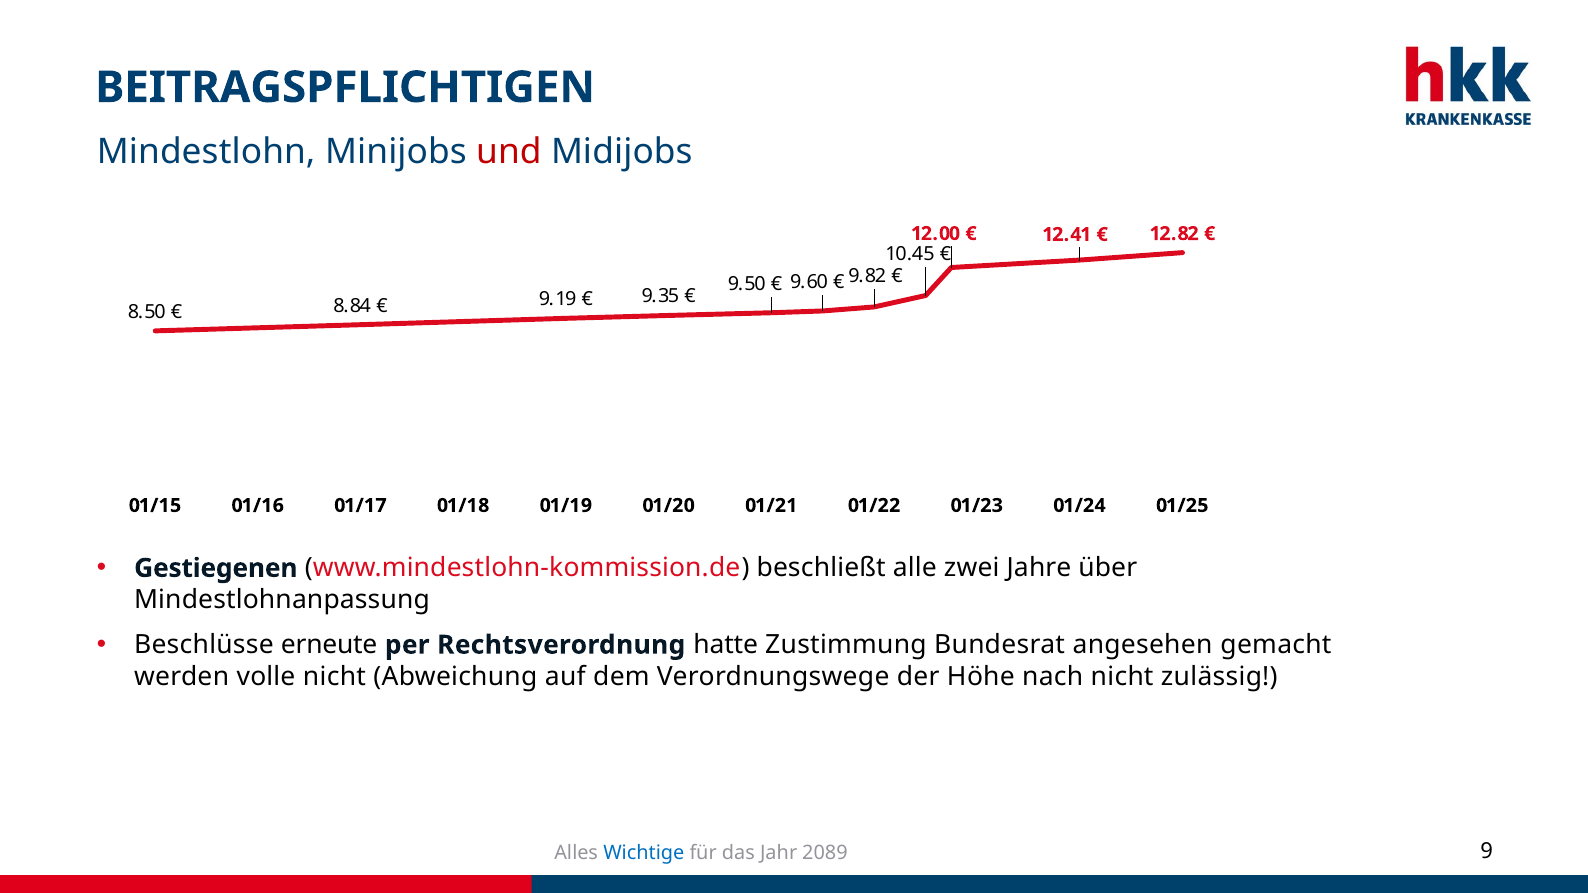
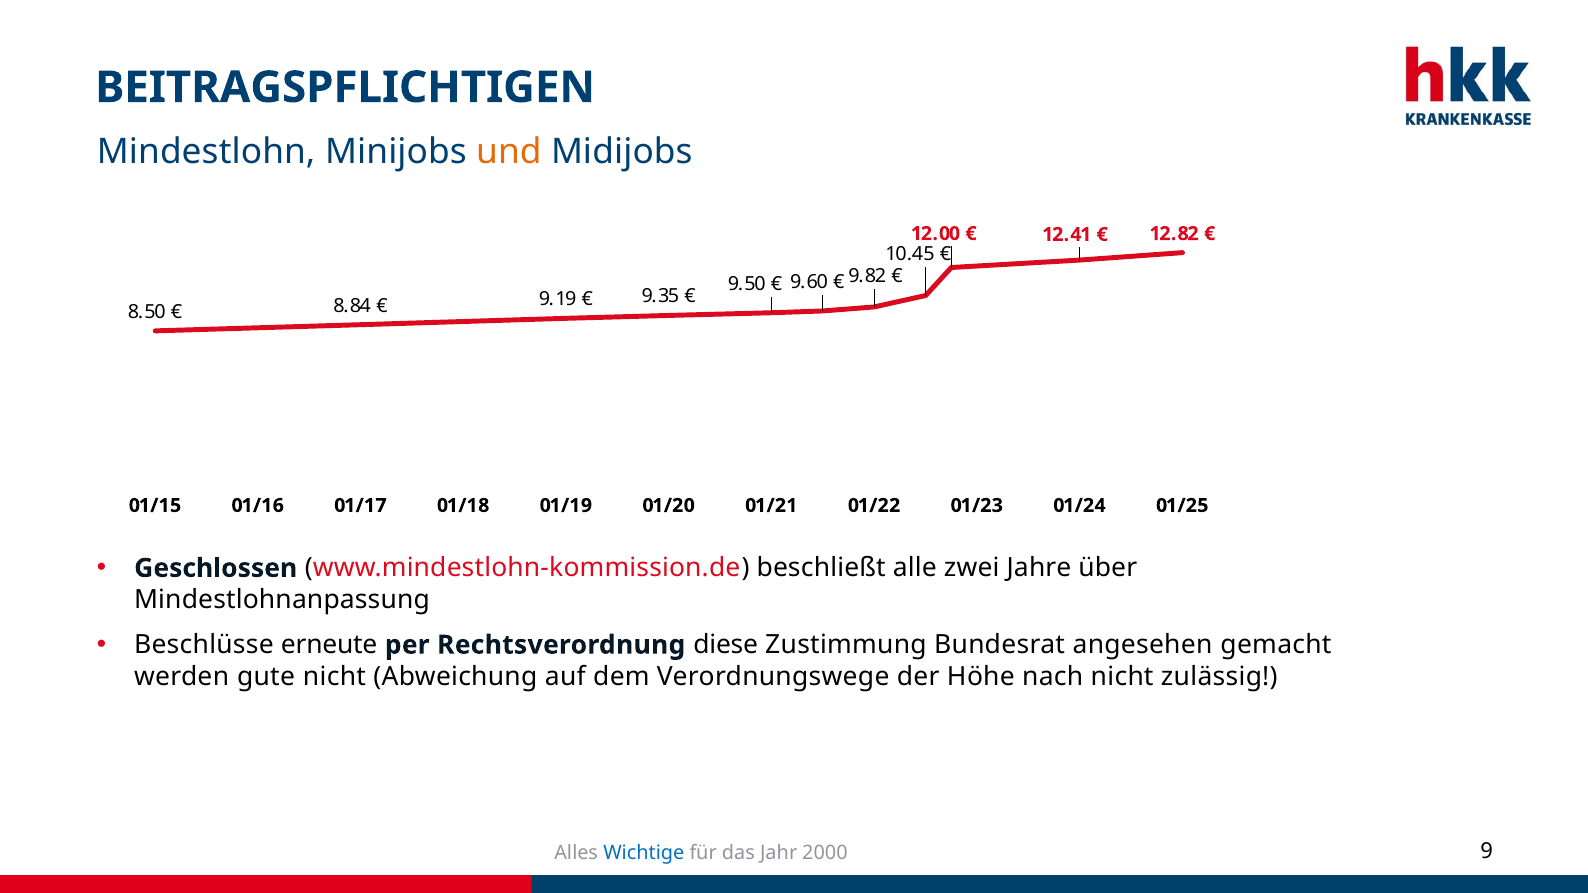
und colour: red -> orange
Gestiegenen: Gestiegenen -> Geschlossen
hatte: hatte -> diese
volle: volle -> gute
2089: 2089 -> 2000
